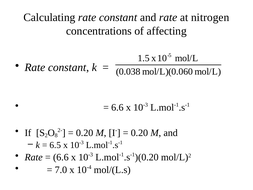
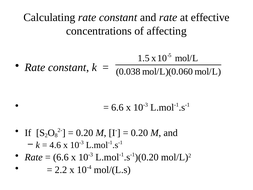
nitrogen: nitrogen -> effective
6.5: 6.5 -> 4.6
7.0: 7.0 -> 2.2
